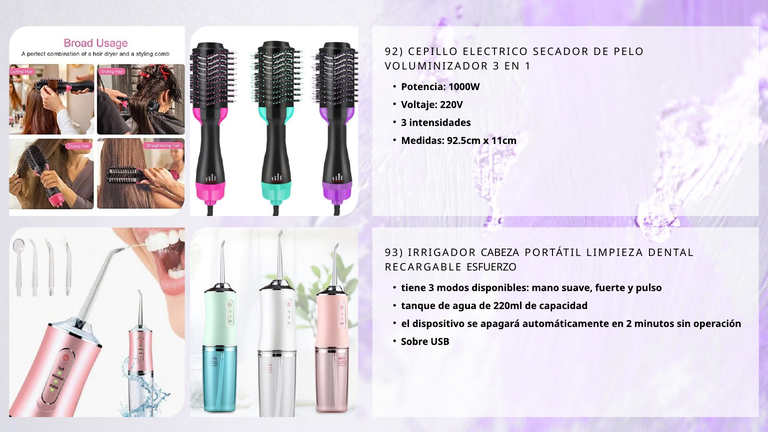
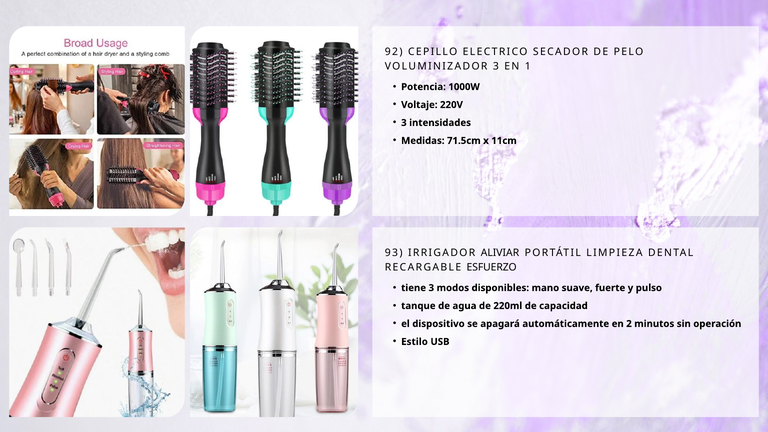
92.5cm: 92.5cm -> 71.5cm
CABEZA: CABEZA -> ALIVIAR
Sobre: Sobre -> Estilo
